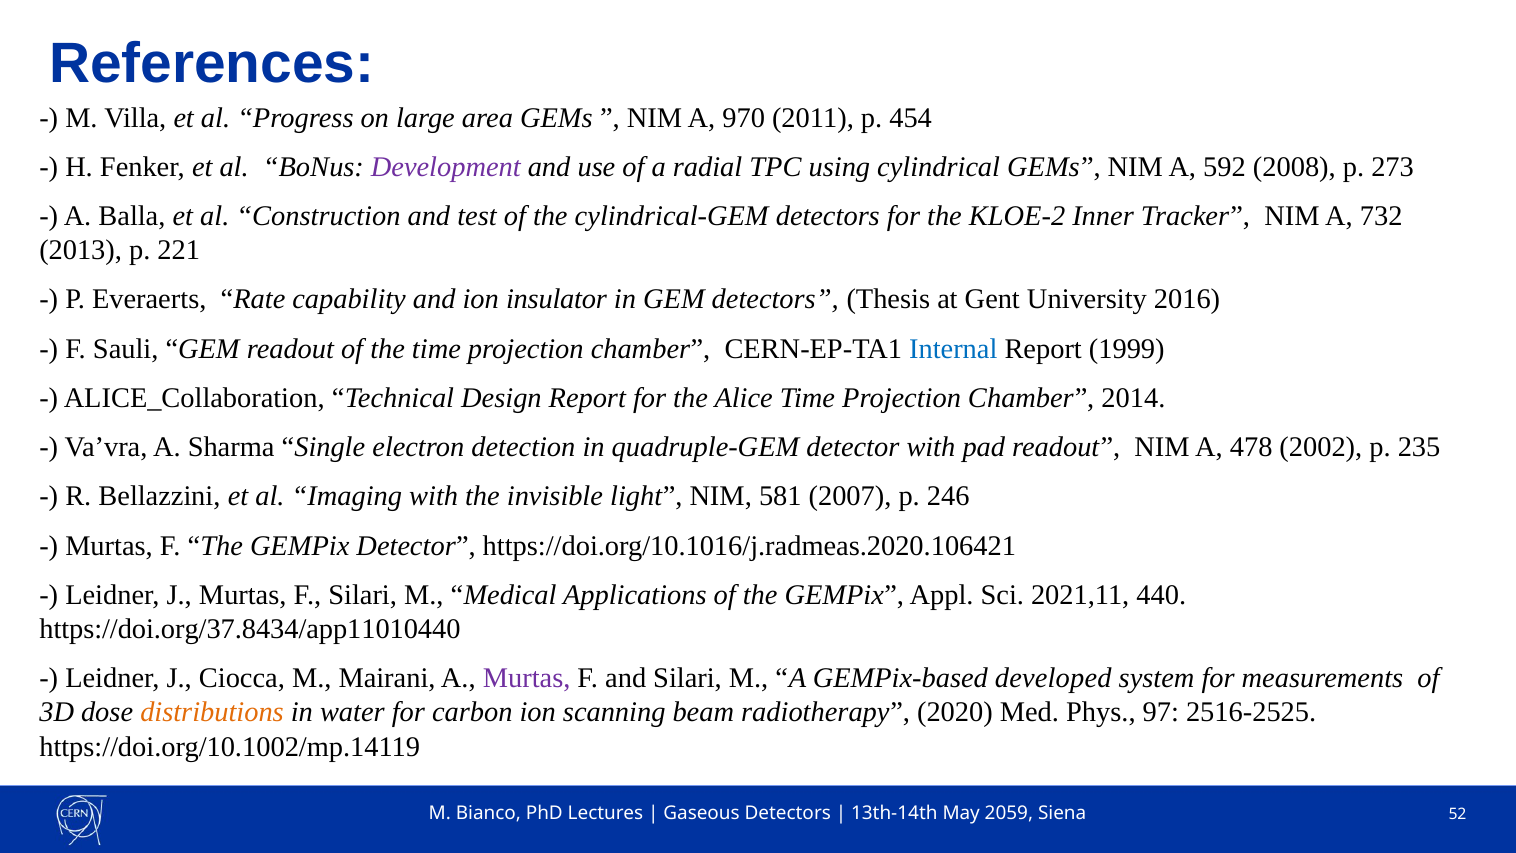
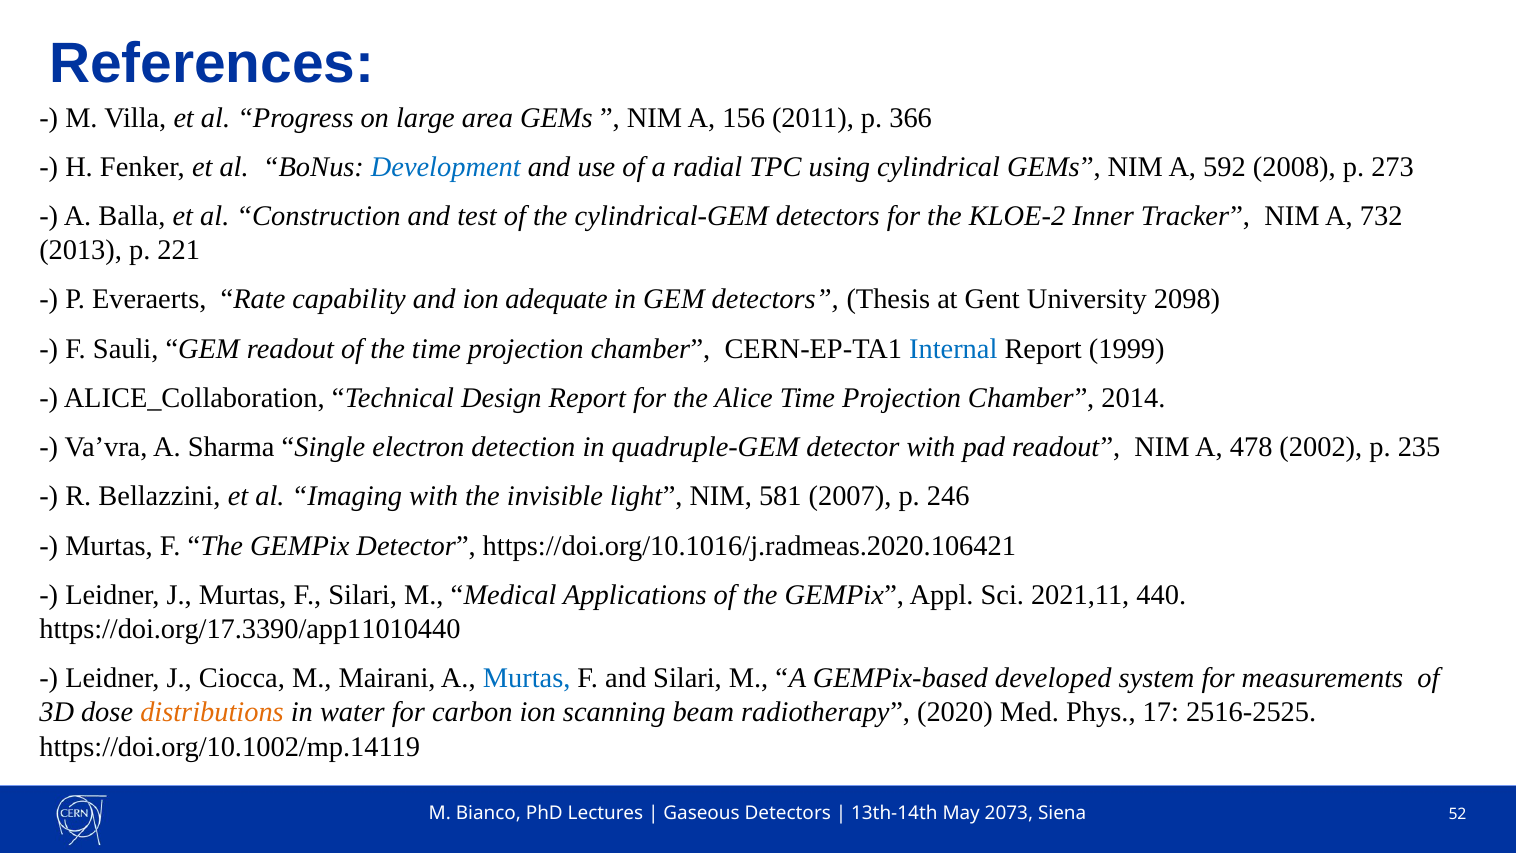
970: 970 -> 156
454: 454 -> 366
Development colour: purple -> blue
insulator: insulator -> adequate
2016: 2016 -> 2098
https://doi.org/37.8434/app11010440: https://doi.org/37.8434/app11010440 -> https://doi.org/17.3390/app11010440
Murtas at (527, 678) colour: purple -> blue
97: 97 -> 17
2059: 2059 -> 2073
